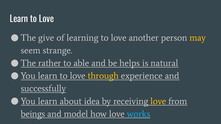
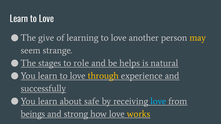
rather: rather -> stages
able: able -> role
idea: idea -> safe
love at (158, 101) colour: yellow -> light blue
model: model -> strong
works colour: light blue -> yellow
